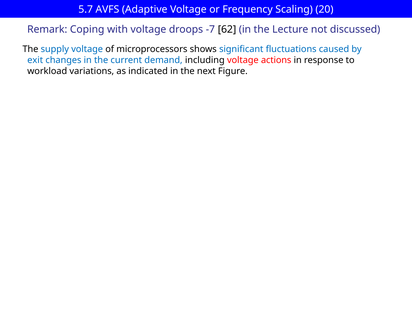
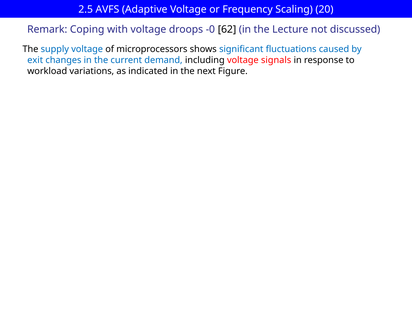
5.7: 5.7 -> 2.5
-7: -7 -> -0
actions: actions -> signals
